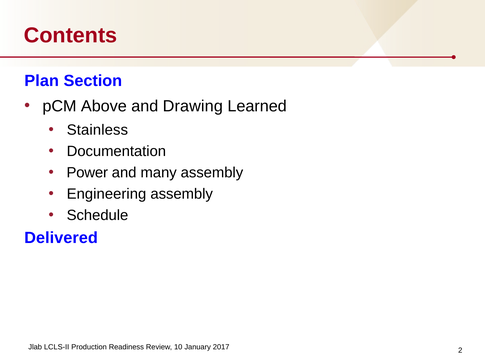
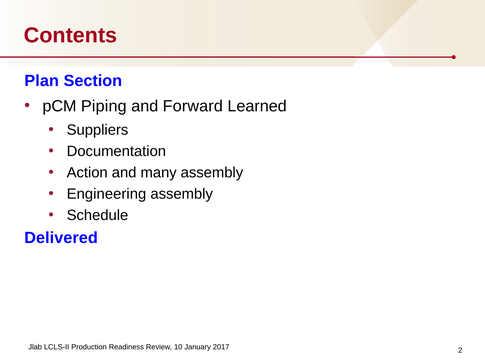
Above: Above -> Piping
Drawing: Drawing -> Forward
Stainless: Stainless -> Suppliers
Power: Power -> Action
